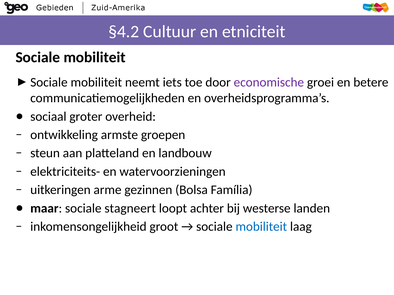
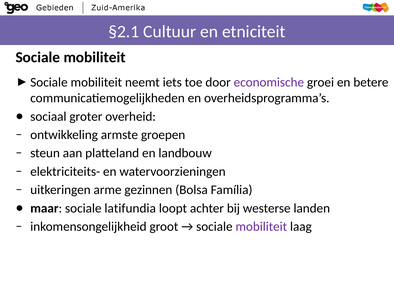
§4.2: §4.2 -> §2.1
stagneert: stagneert -> latifundia
mobiliteit at (261, 227) colour: blue -> purple
